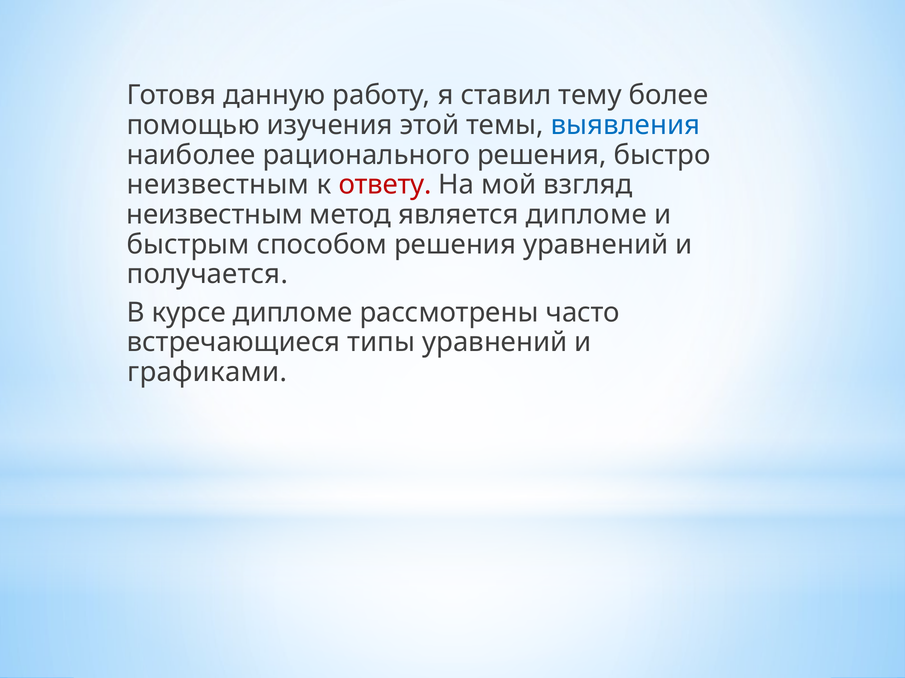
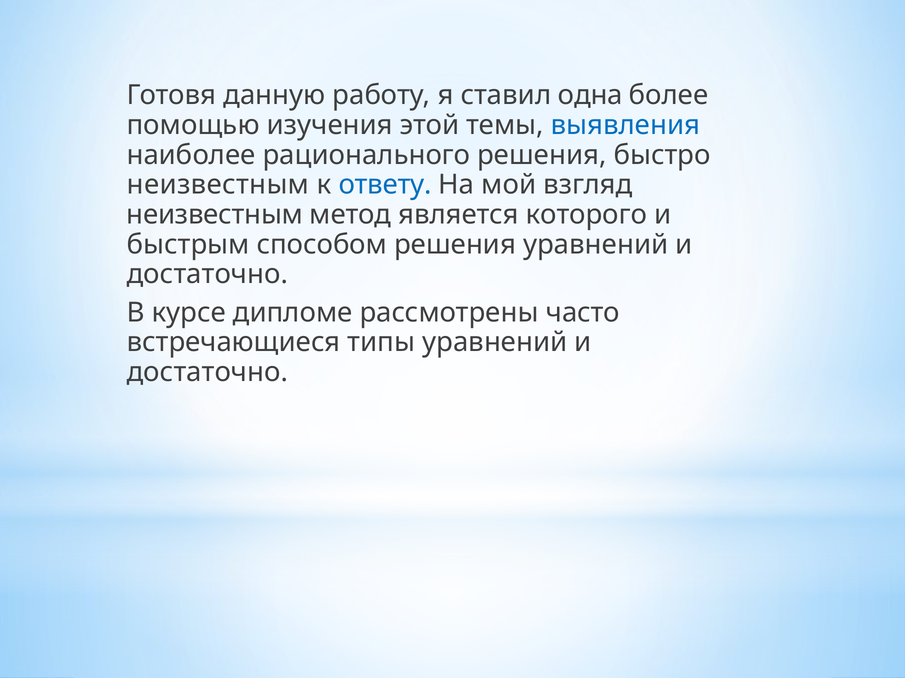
тему: тему -> одна
ответу colour: red -> blue
является дипломе: дипломе -> которого
получается at (207, 275): получается -> достаточно
графиками at (207, 373): графиками -> достаточно
